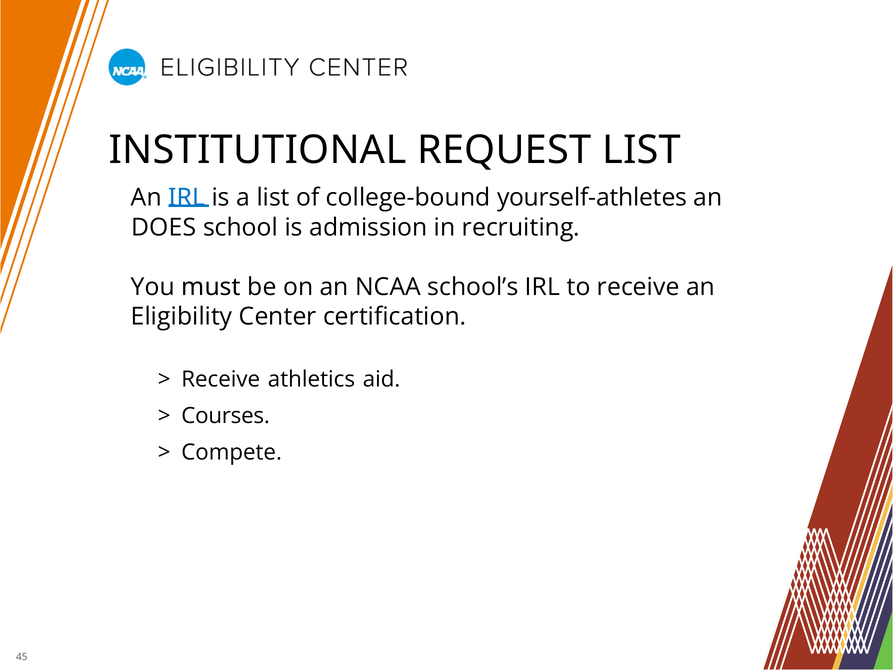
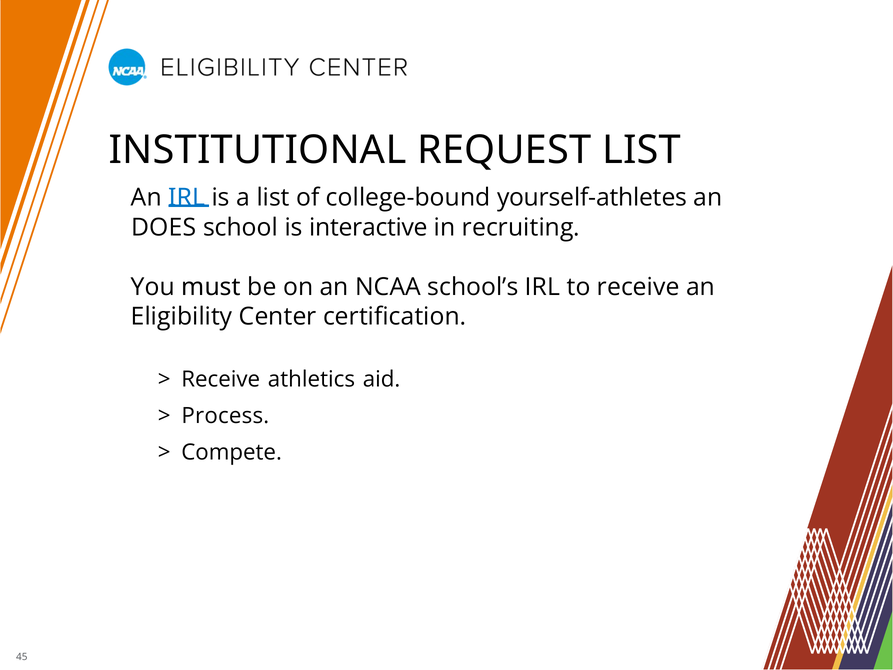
admission: admission -> interactive
Courses: Courses -> Process
